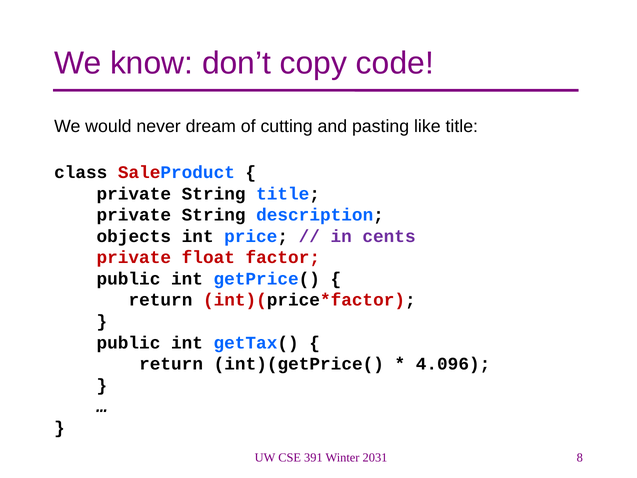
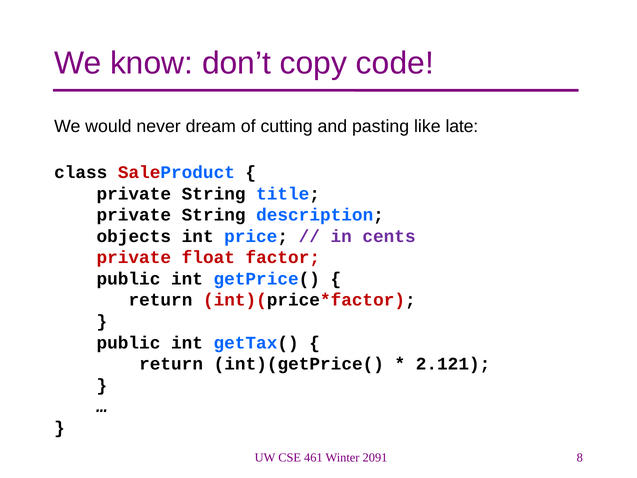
like title: title -> late
4.096: 4.096 -> 2.121
391: 391 -> 461
2031: 2031 -> 2091
